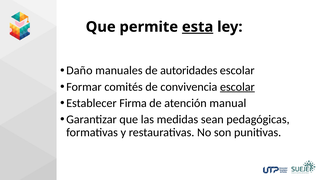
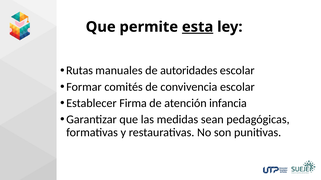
Daño: Daño -> Rutas
escolar at (237, 87) underline: present -> none
manual: manual -> infancia
